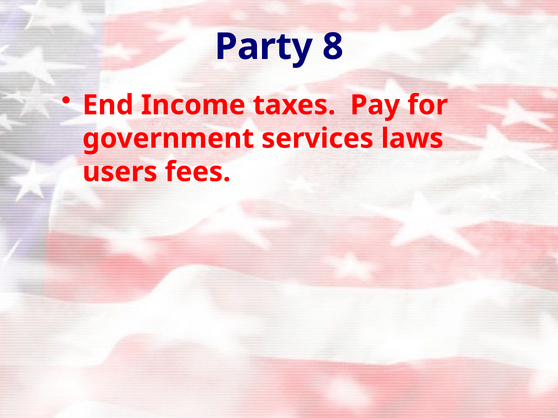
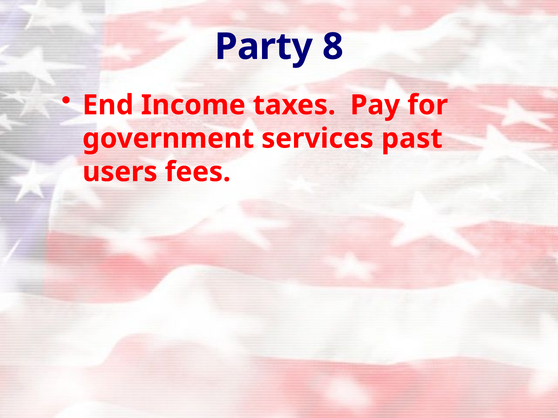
laws: laws -> past
